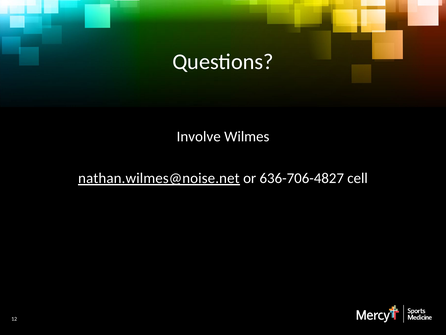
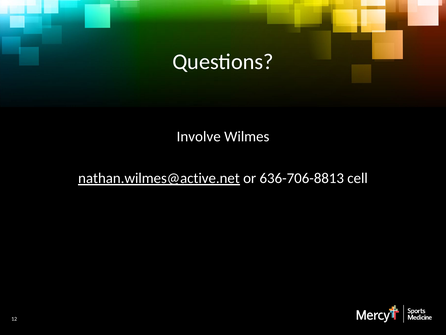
nathan.wilmes@noise.net: nathan.wilmes@noise.net -> nathan.wilmes@active.net
636-706-4827: 636-706-4827 -> 636-706-8813
